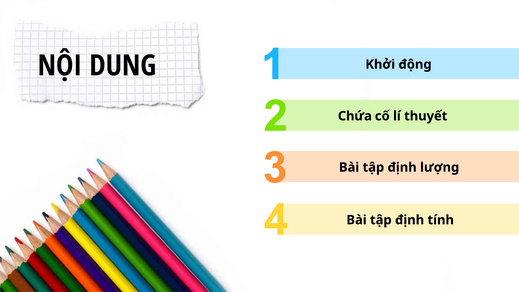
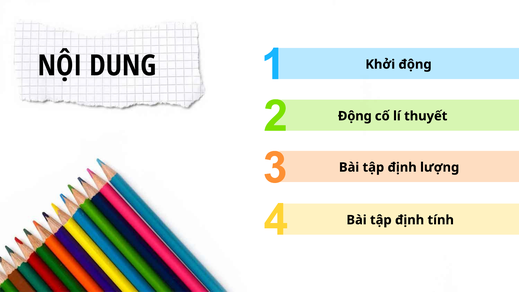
Chứa at (355, 116): Chứa -> Động
